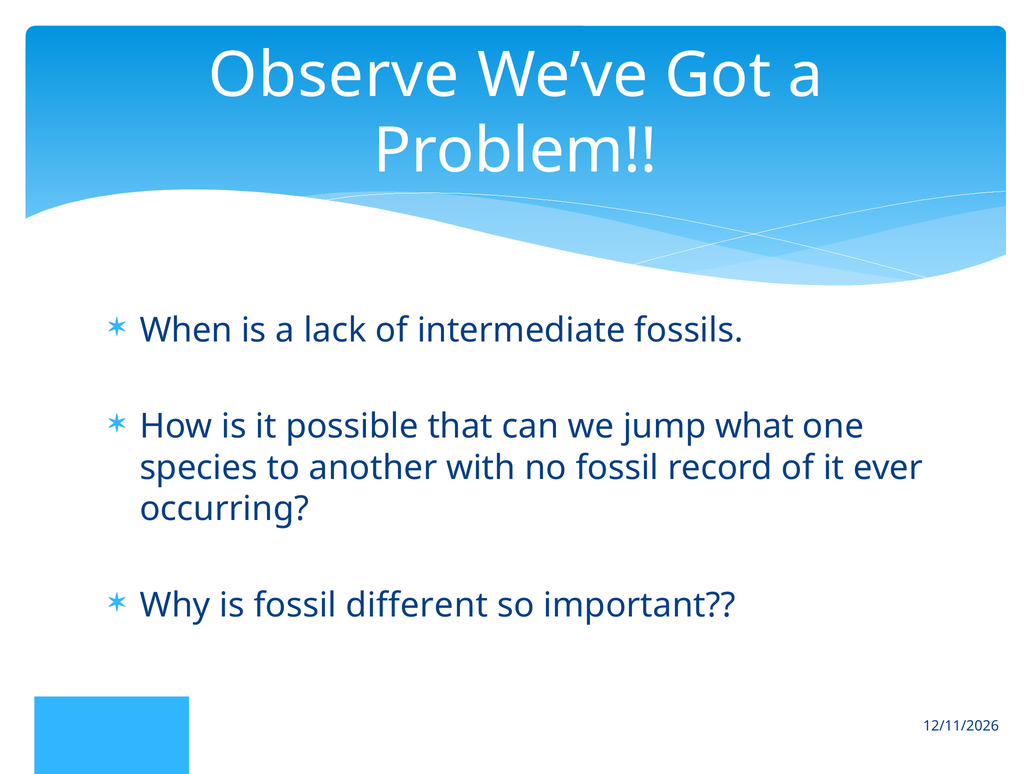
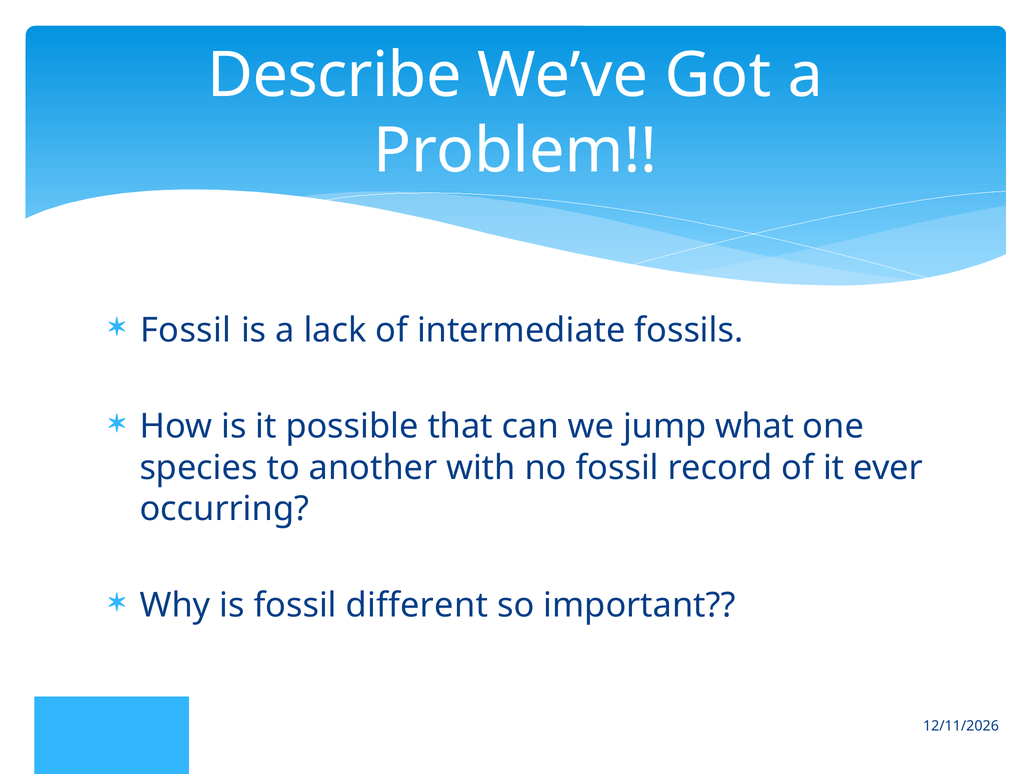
Observe: Observe -> Describe
When at (186, 330): When -> Fossil
